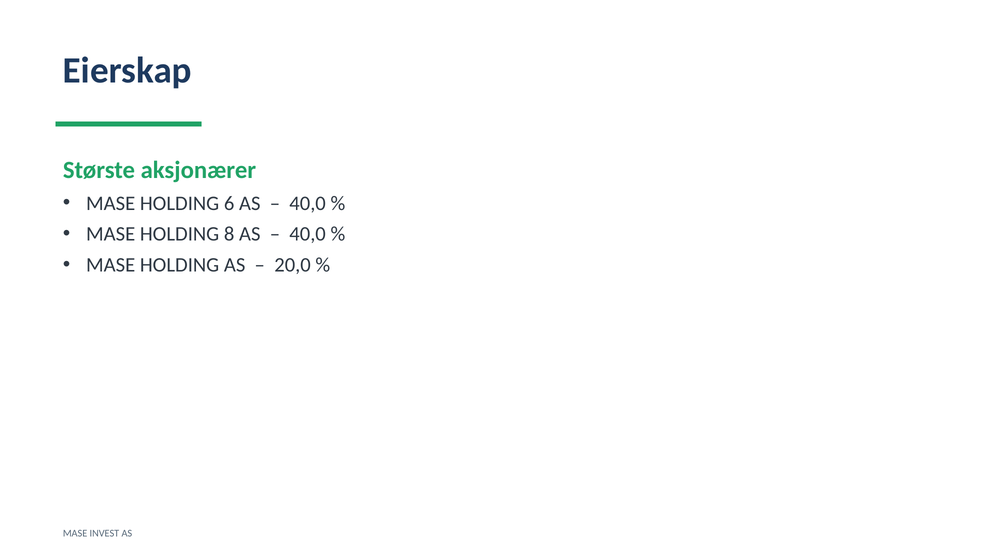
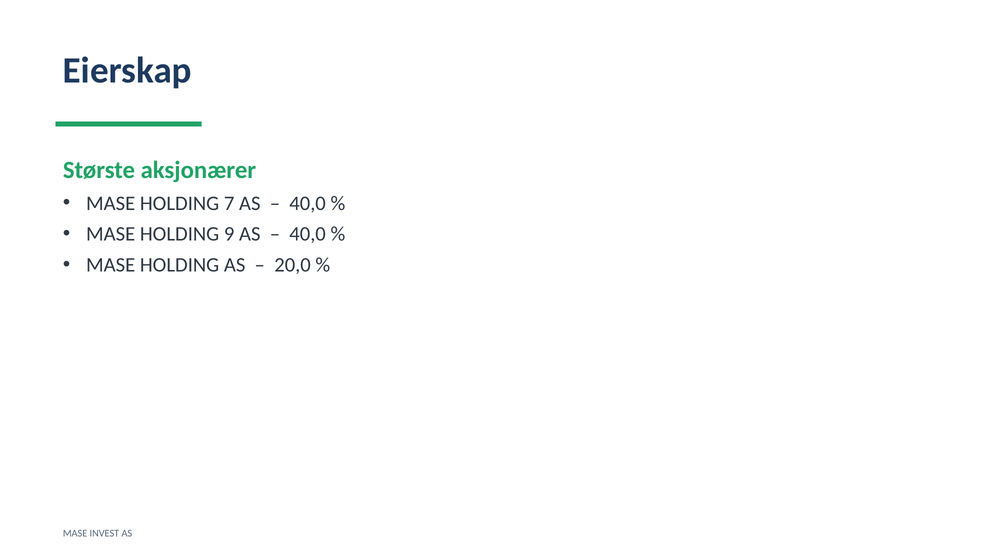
6: 6 -> 7
8: 8 -> 9
